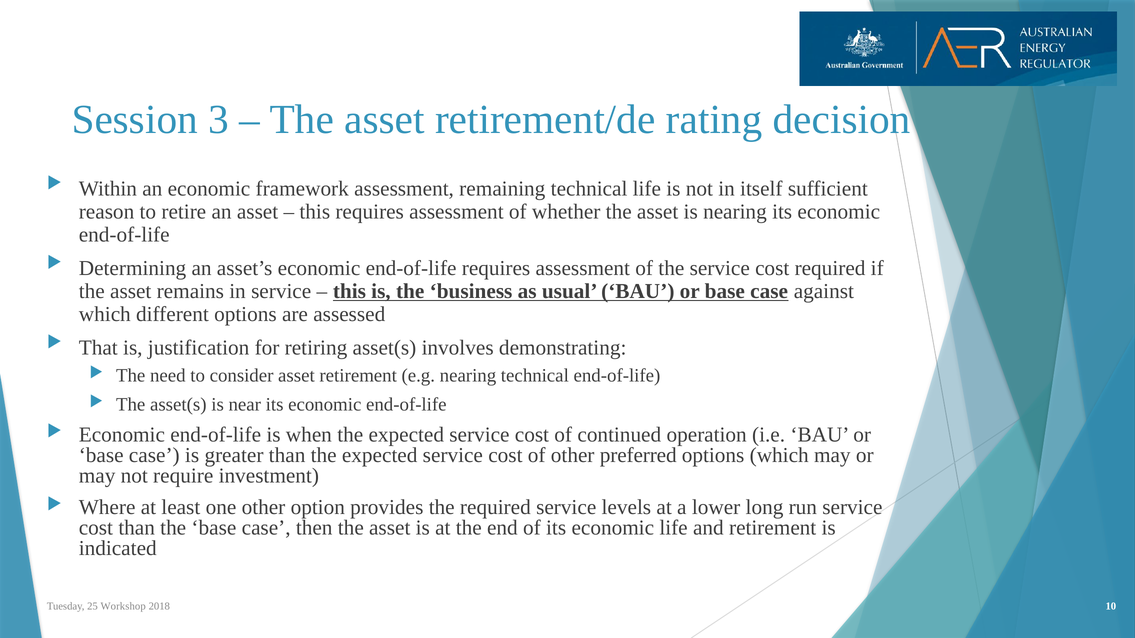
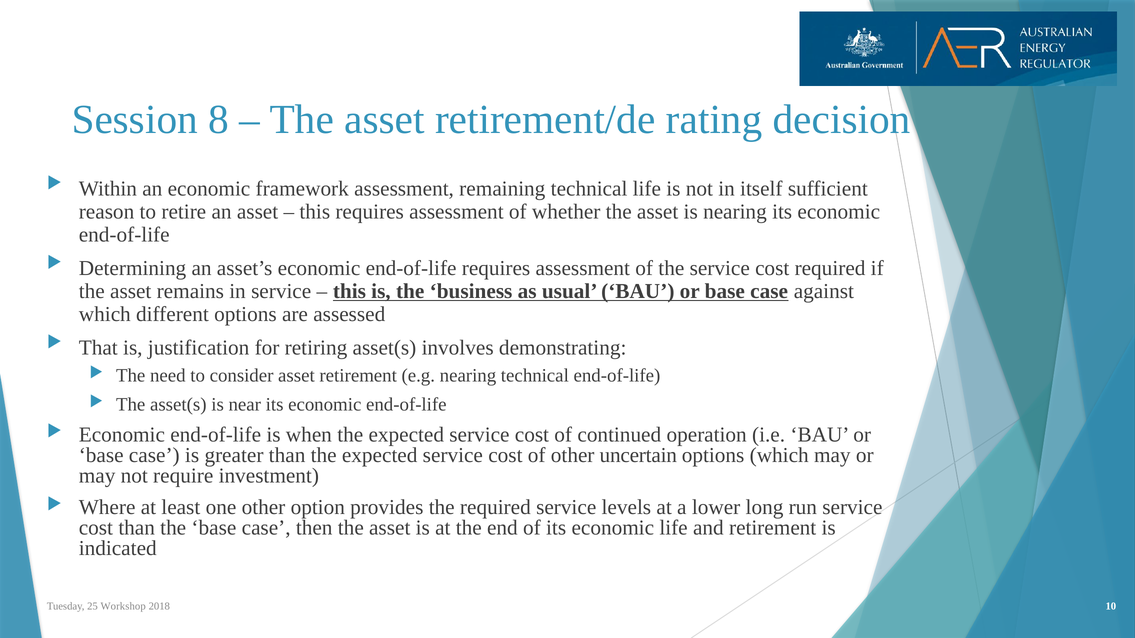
3: 3 -> 8
preferred: preferred -> uncertain
